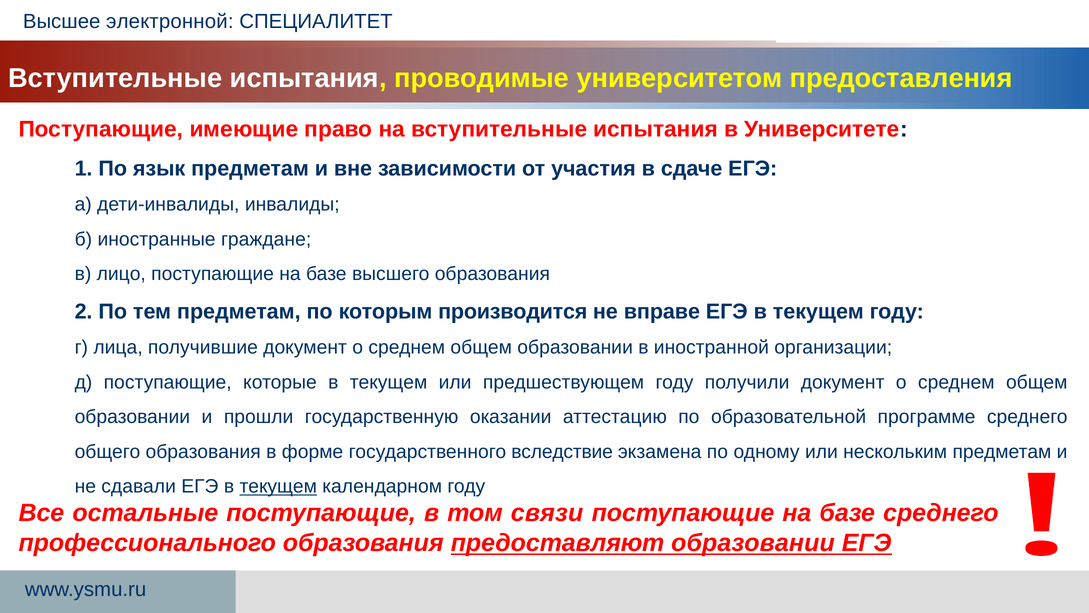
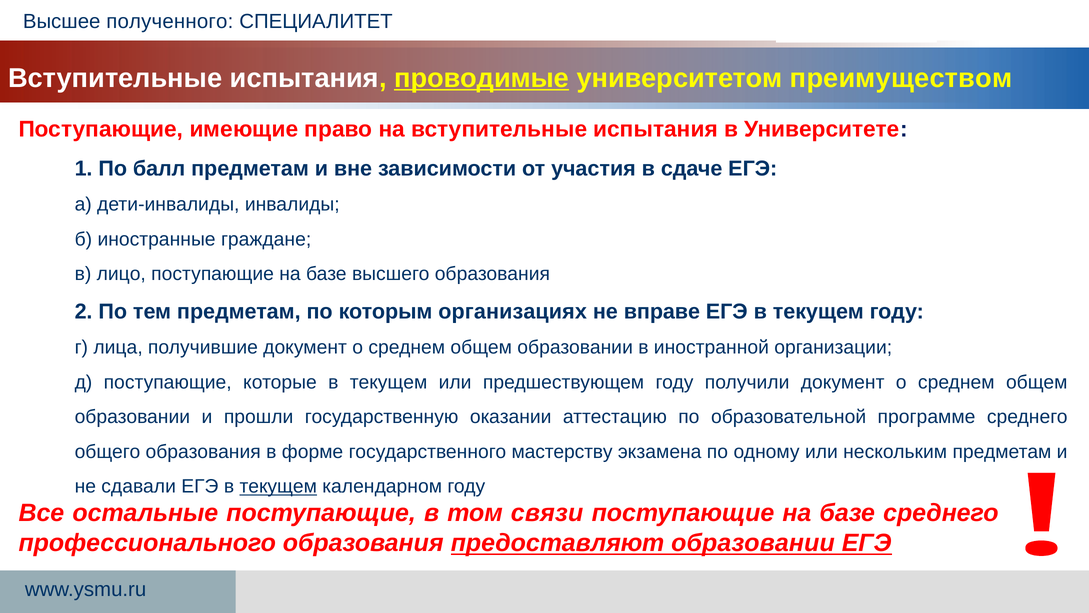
электронной: электронной -> полученного
проводимые underline: none -> present
предоставления: предоставления -> преимуществом
язык: язык -> балл
производится: производится -> организациях
вследствие: вследствие -> мастерству
